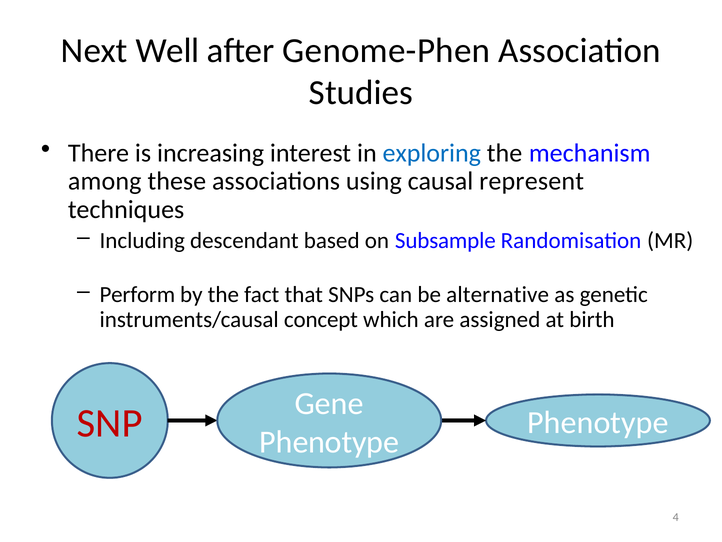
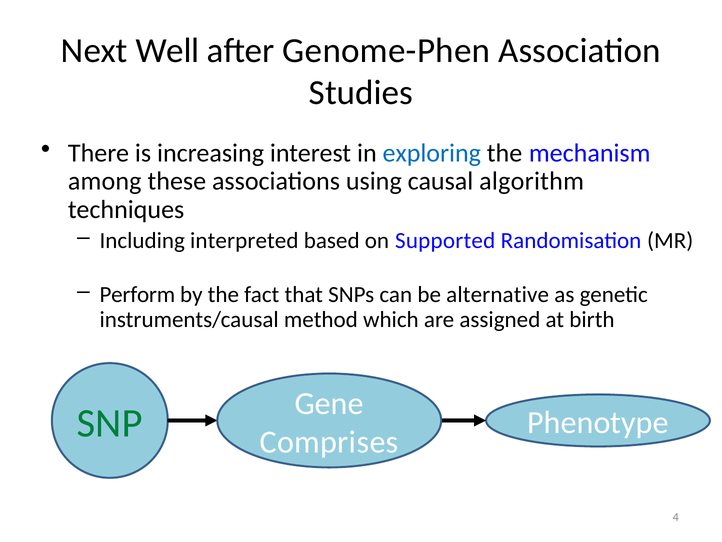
represent: represent -> algorithm
descendant: descendant -> interpreted
Subsample: Subsample -> Supported
concept: concept -> method
SNP colour: red -> green
Phenotype at (329, 442): Phenotype -> Comprises
